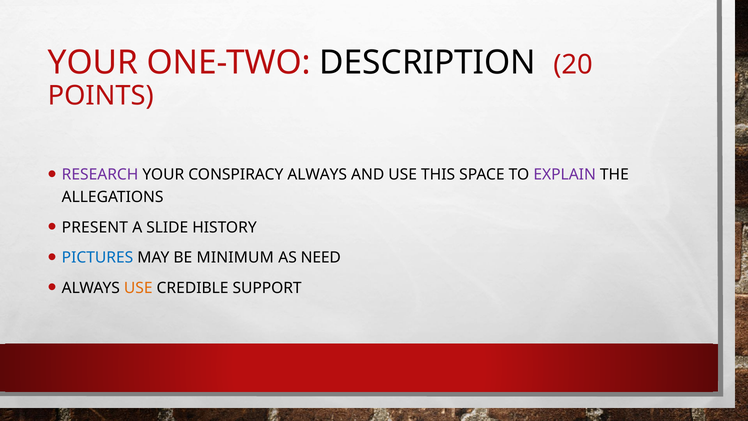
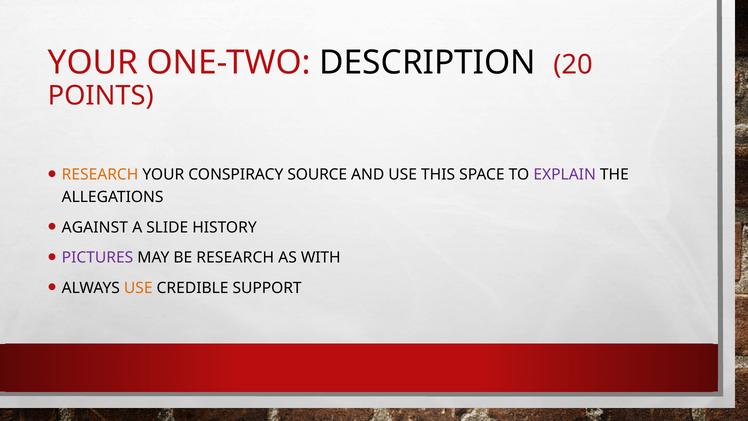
RESEARCH at (100, 175) colour: purple -> orange
CONSPIRACY ALWAYS: ALWAYS -> SOURCE
PRESENT: PRESENT -> AGAINST
PICTURES colour: blue -> purple
BE MINIMUM: MINIMUM -> RESEARCH
NEED: NEED -> WITH
